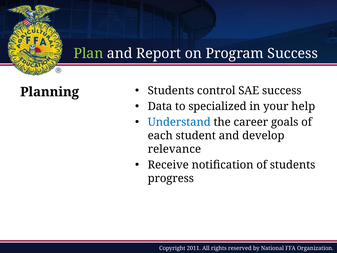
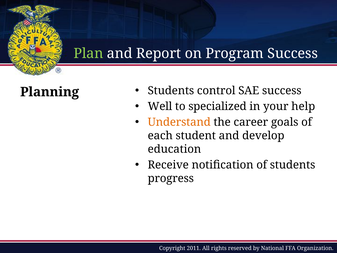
Data: Data -> Well
Understand colour: blue -> orange
relevance: relevance -> education
